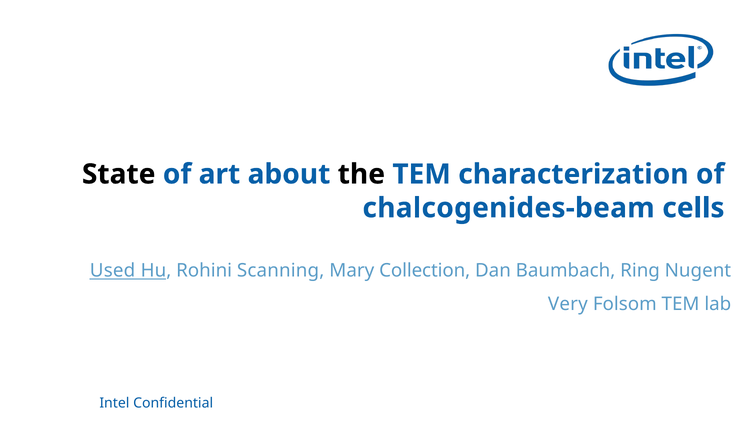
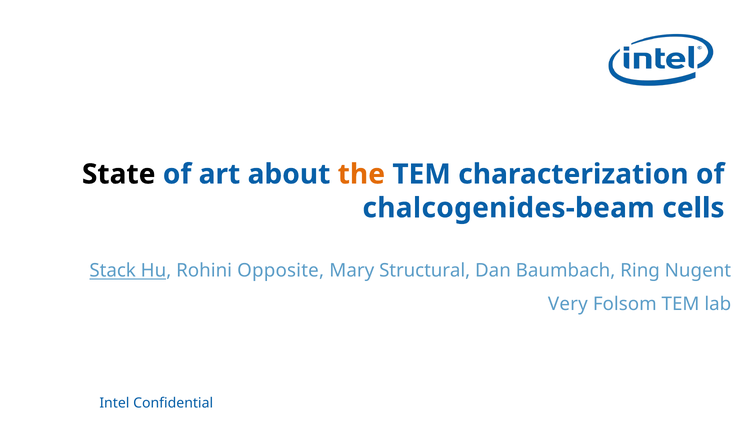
the colour: black -> orange
Used: Used -> Stack
Scanning: Scanning -> Opposite
Collection: Collection -> Structural
